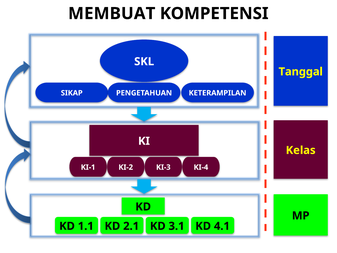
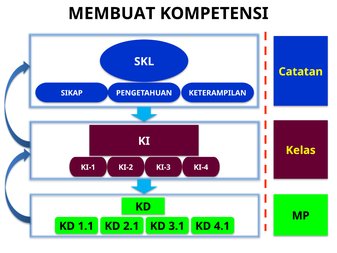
Tanggal: Tanggal -> Catatan
